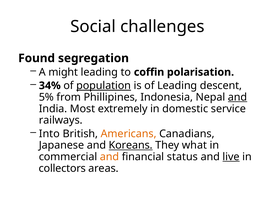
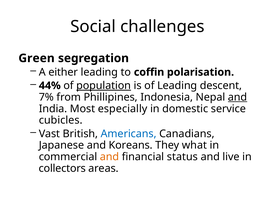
Found: Found -> Green
might: might -> either
34%: 34% -> 44%
5%: 5% -> 7%
extremely: extremely -> especially
railways: railways -> cubicles
Into: Into -> Vast
Americans colour: orange -> blue
Koreans underline: present -> none
live underline: present -> none
